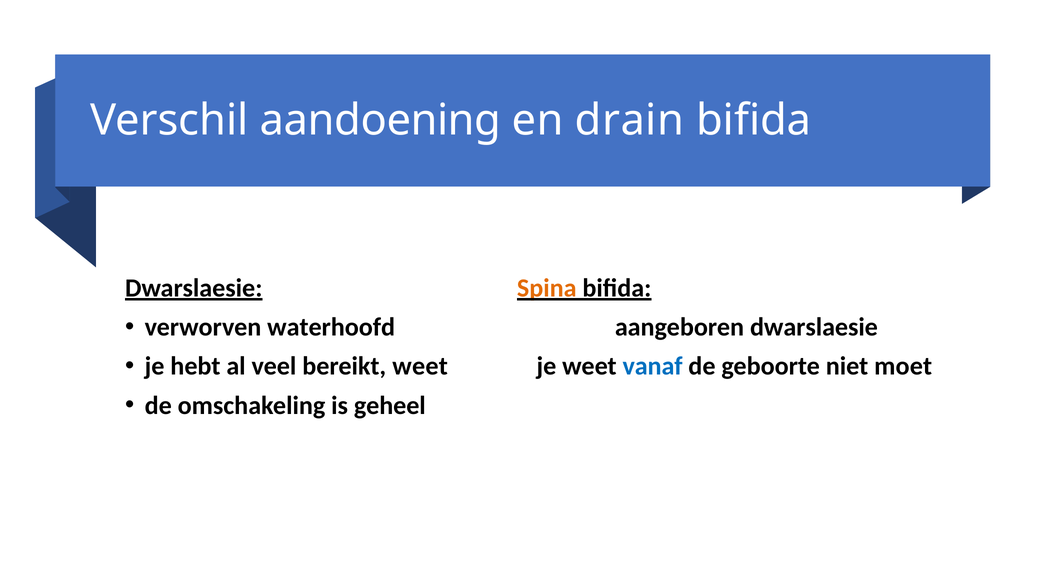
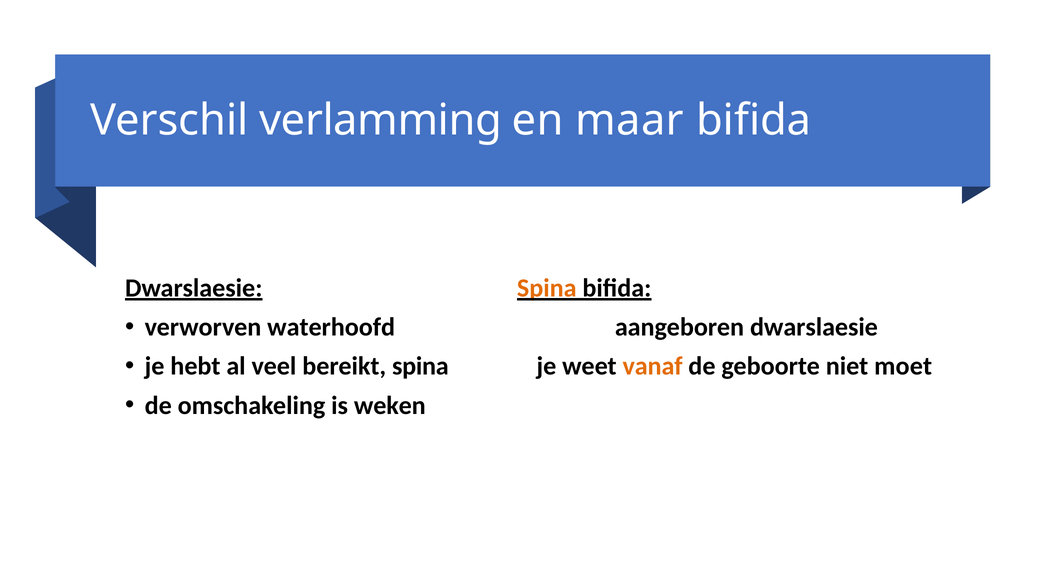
aandoening: aandoening -> verlamming
drain: drain -> maar
bereikt weet: weet -> spina
vanaf colour: blue -> orange
geheel: geheel -> weken
